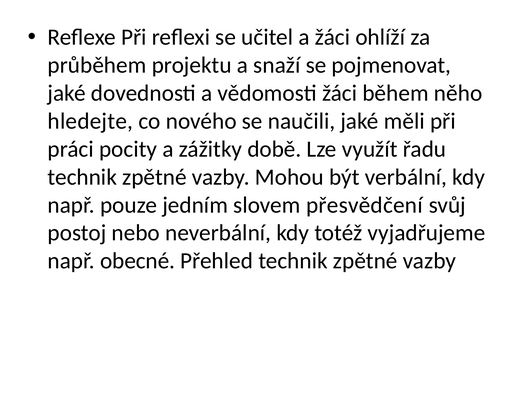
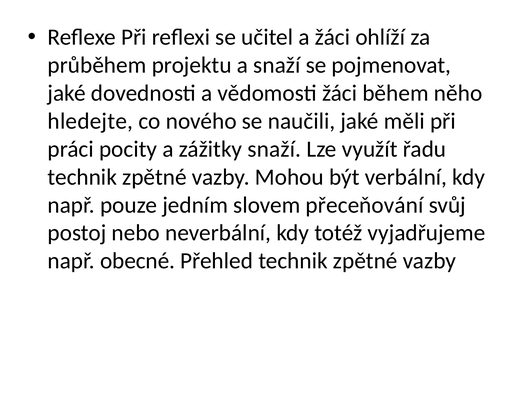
zážitky době: době -> snaží
přesvědčení: přesvědčení -> přeceňování
